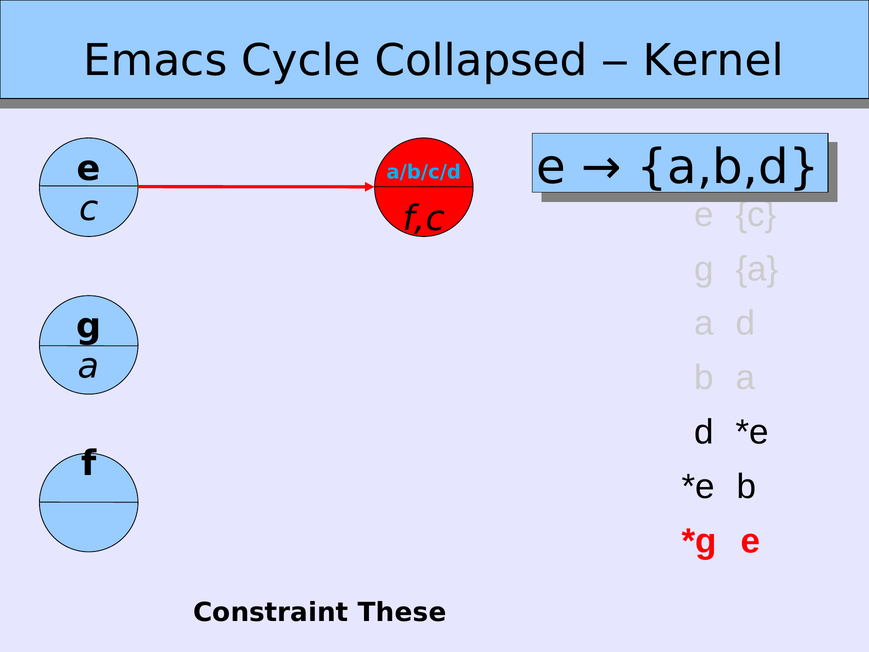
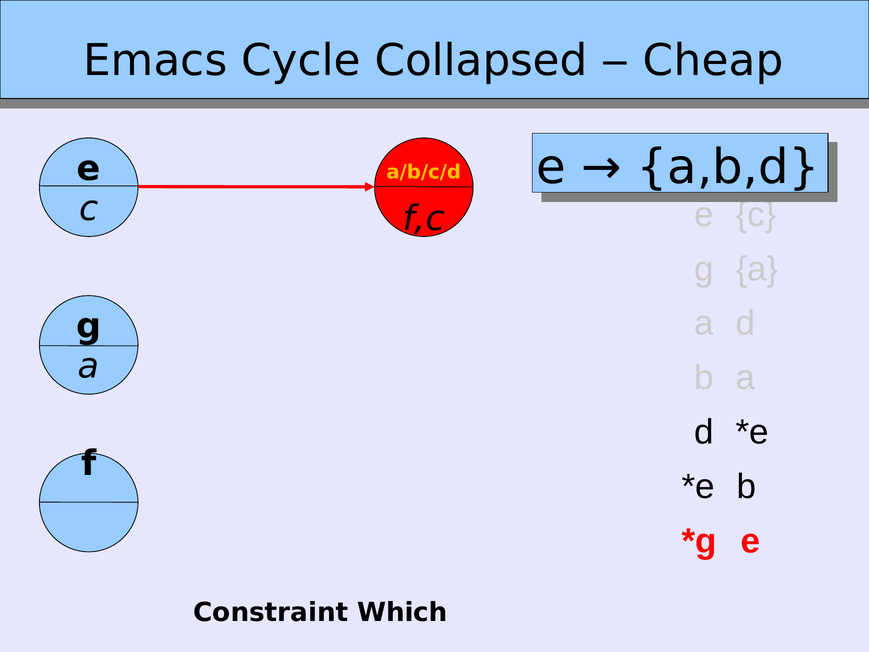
Kernel: Kernel -> Cheap
a/b/c/d colour: light blue -> yellow
These: These -> Which
